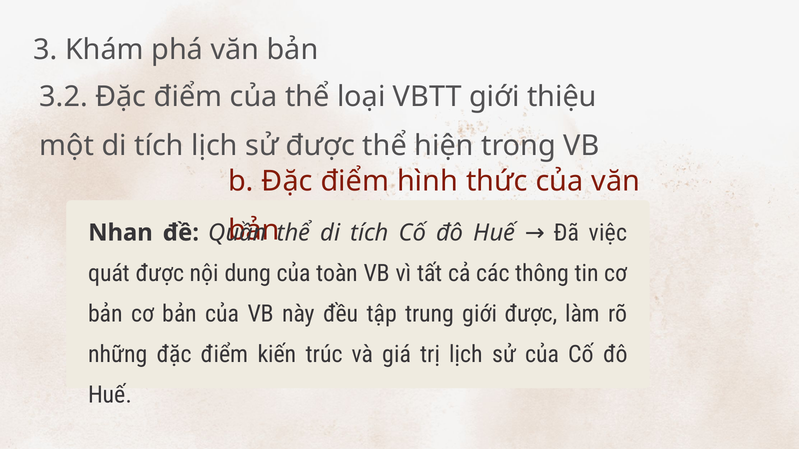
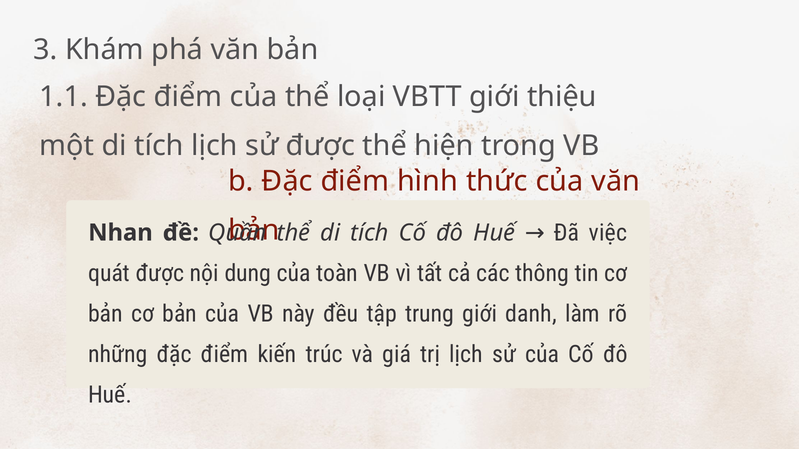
3.2: 3.2 -> 1.1
giới được: được -> danh
